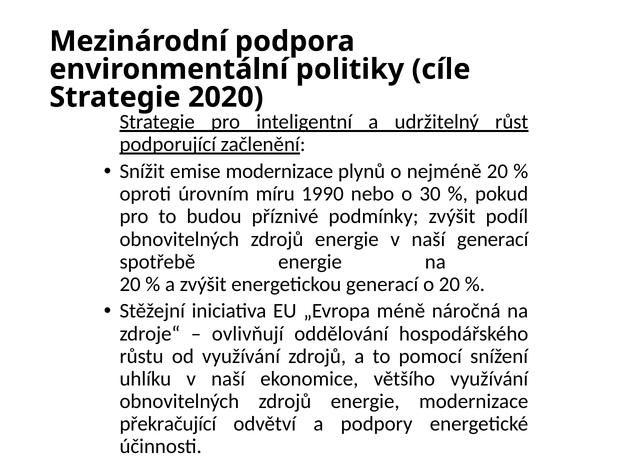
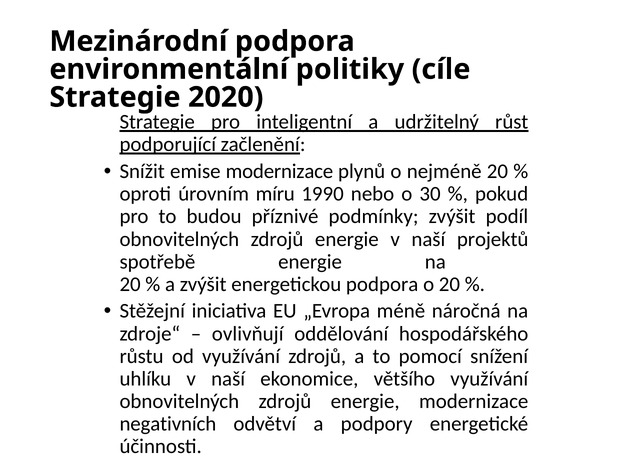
naší generací: generací -> projektů
energetickou generací: generací -> podpora
překračující: překračující -> negativních
